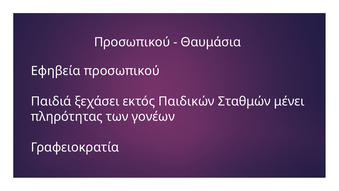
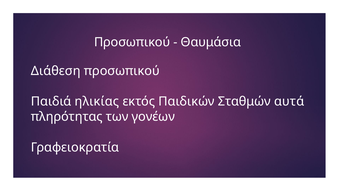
Εφηβεία: Εφηβεία -> Διάθεση
ξεχάσει: ξεχάσει -> ηλικίας
μένει: μένει -> αυτά
